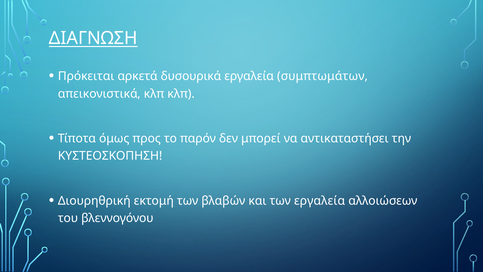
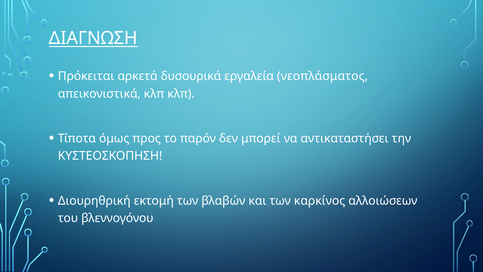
συμπτωμάτων: συμπτωμάτων -> νεοπλάσματος
των εργαλεία: εργαλεία -> καρκίνος
